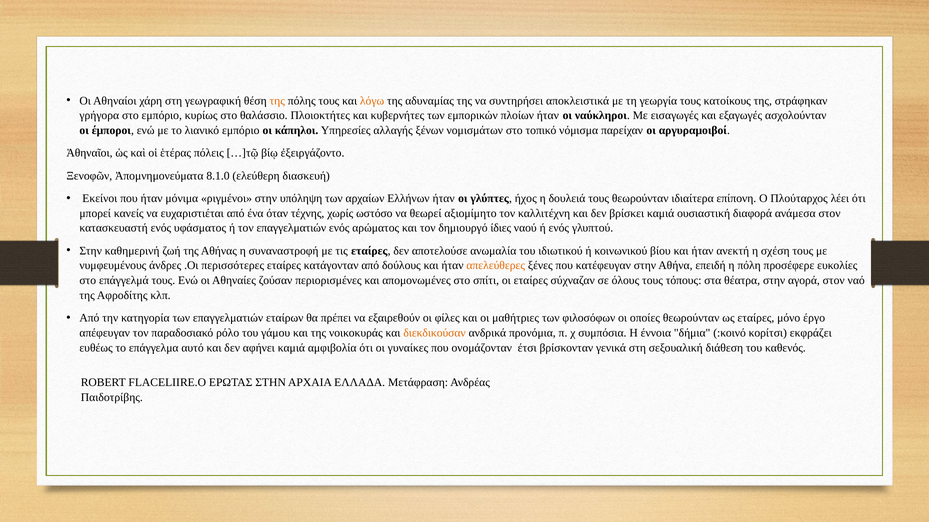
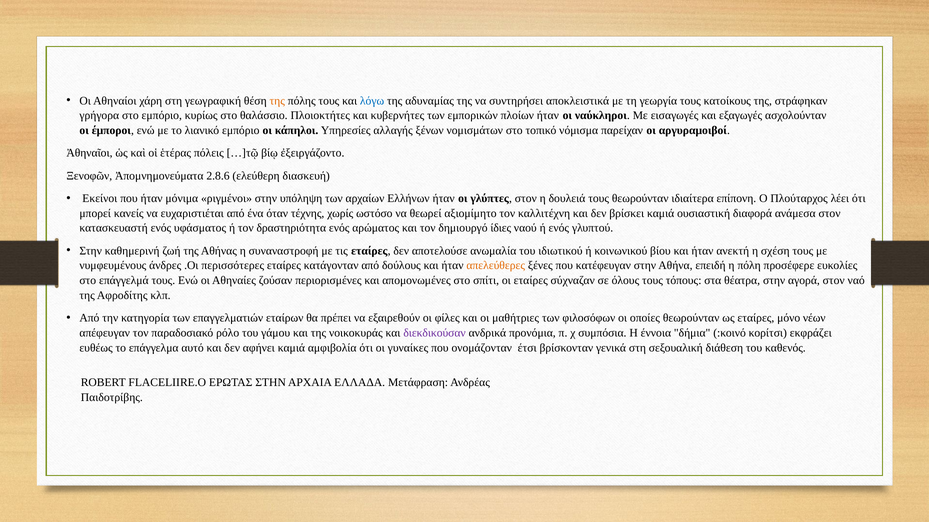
λόγω colour: orange -> blue
8.1.0: 8.1.0 -> 2.8.6
γλύπτες ήχος: ήχος -> στον
τον επαγγελματιών: επαγγελματιών -> δραστηριότητα
έργο: έργο -> νέων
διεκδικούσαν colour: orange -> purple
